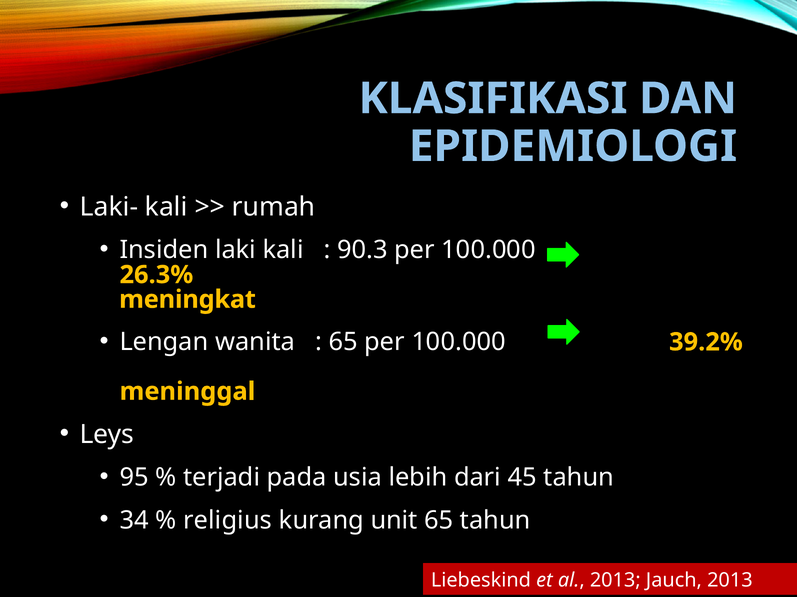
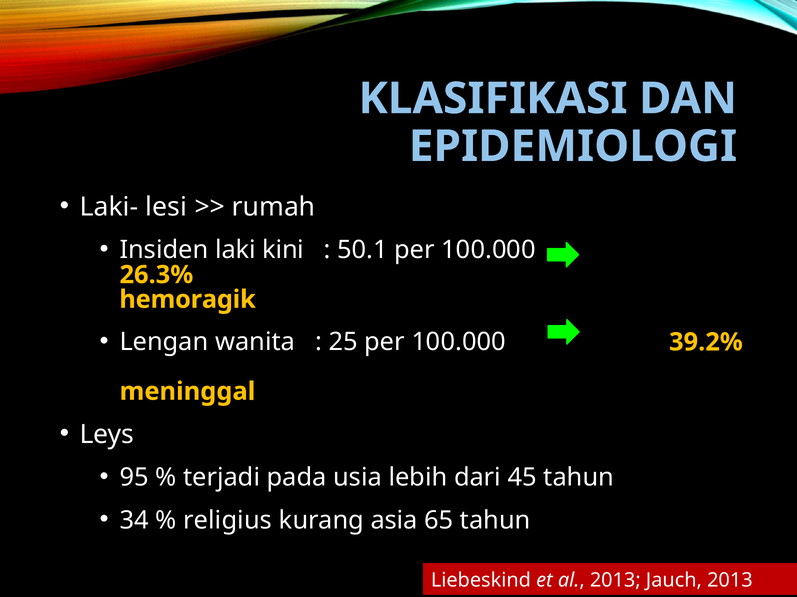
Laki- kali: kali -> lesi
laki kali: kali -> kini
90.3: 90.3 -> 50.1
meningkat: meningkat -> hemoragik
65 at (343, 342): 65 -> 25
unit: unit -> asia
